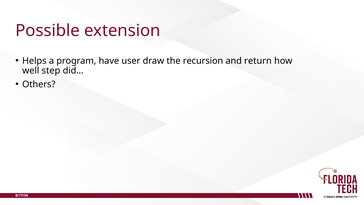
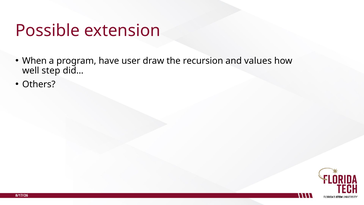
Helps: Helps -> When
return: return -> values
